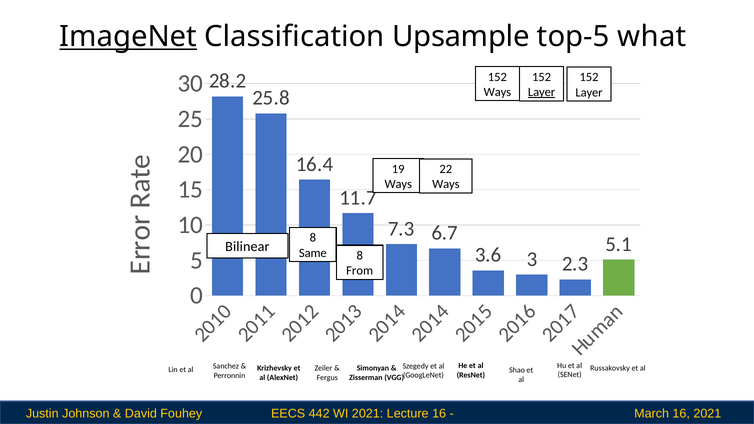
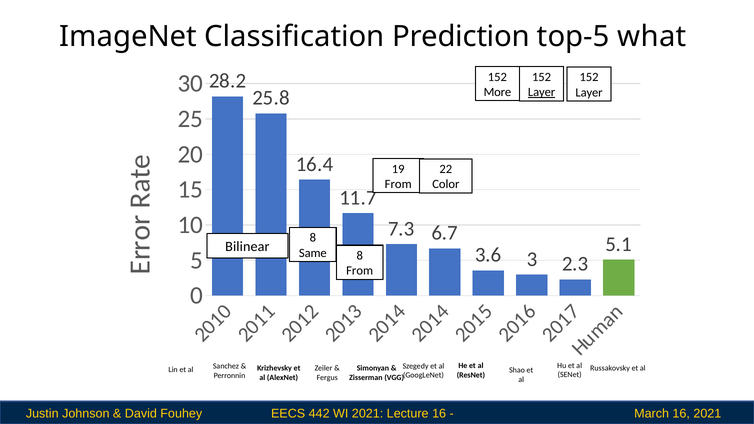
ImageNet underline: present -> none
Upsample: Upsample -> Prediction
Ways at (497, 92): Ways -> More
Ways at (398, 184): Ways -> From
Ways at (446, 184): Ways -> Color
